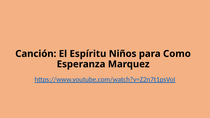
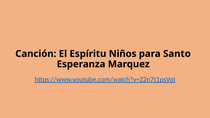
Como: Como -> Santo
